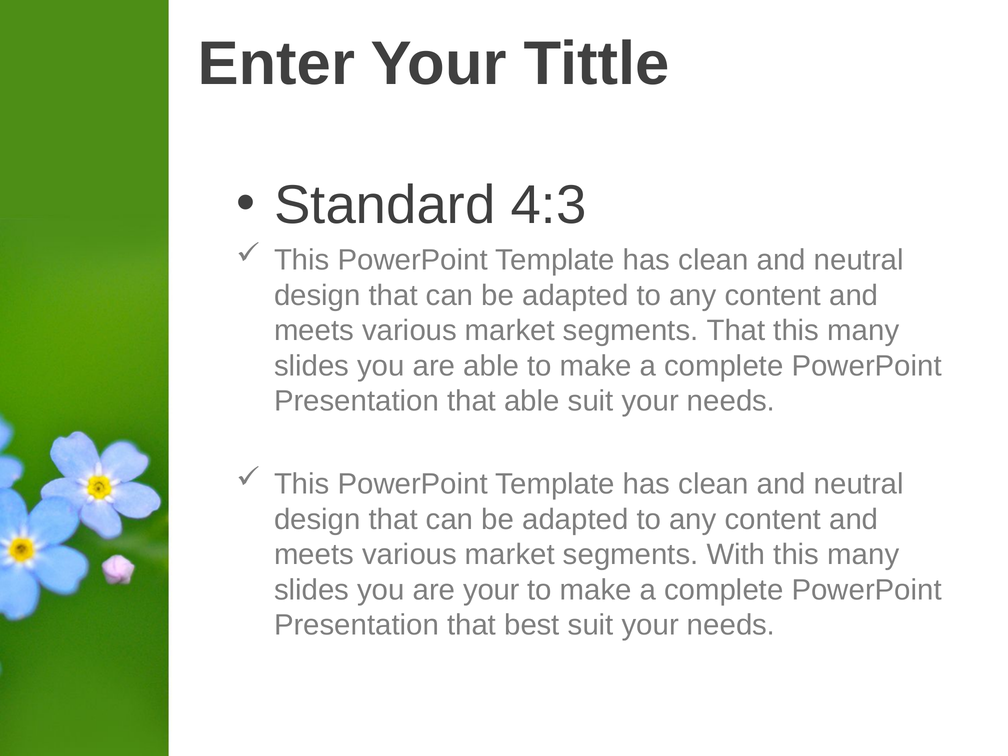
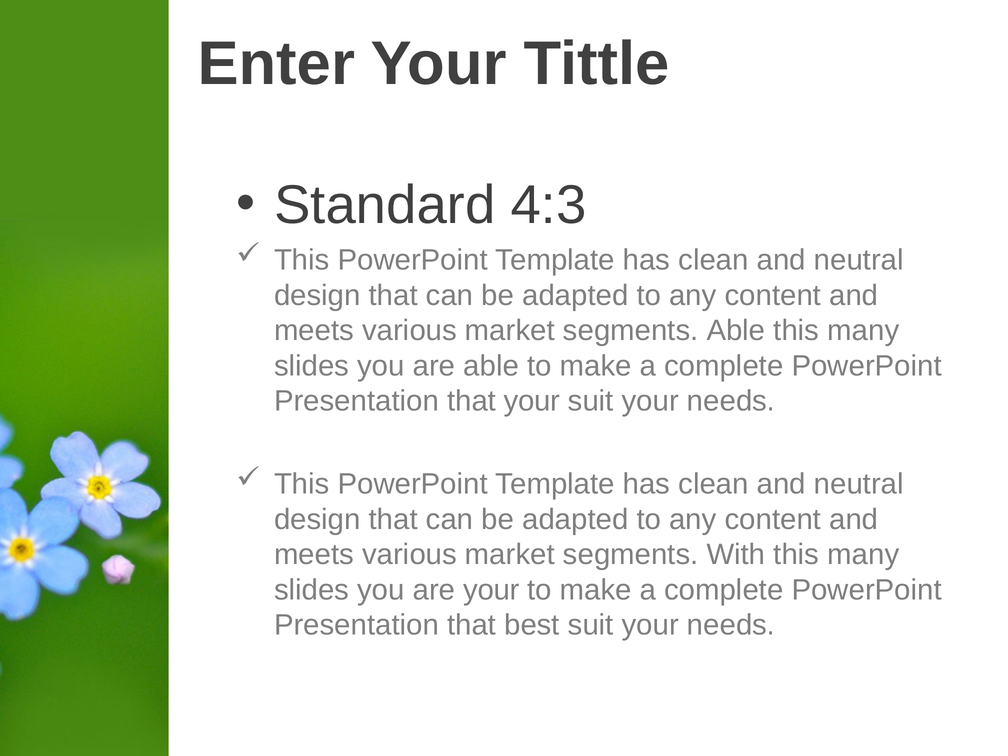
segments That: That -> Able
that able: able -> your
